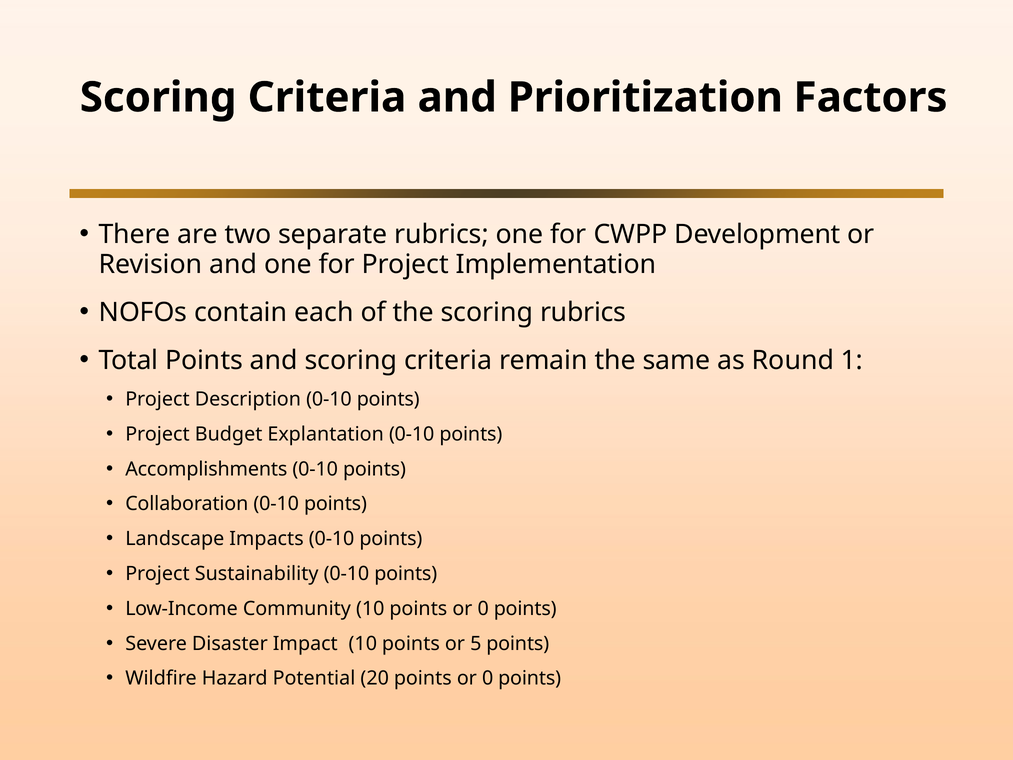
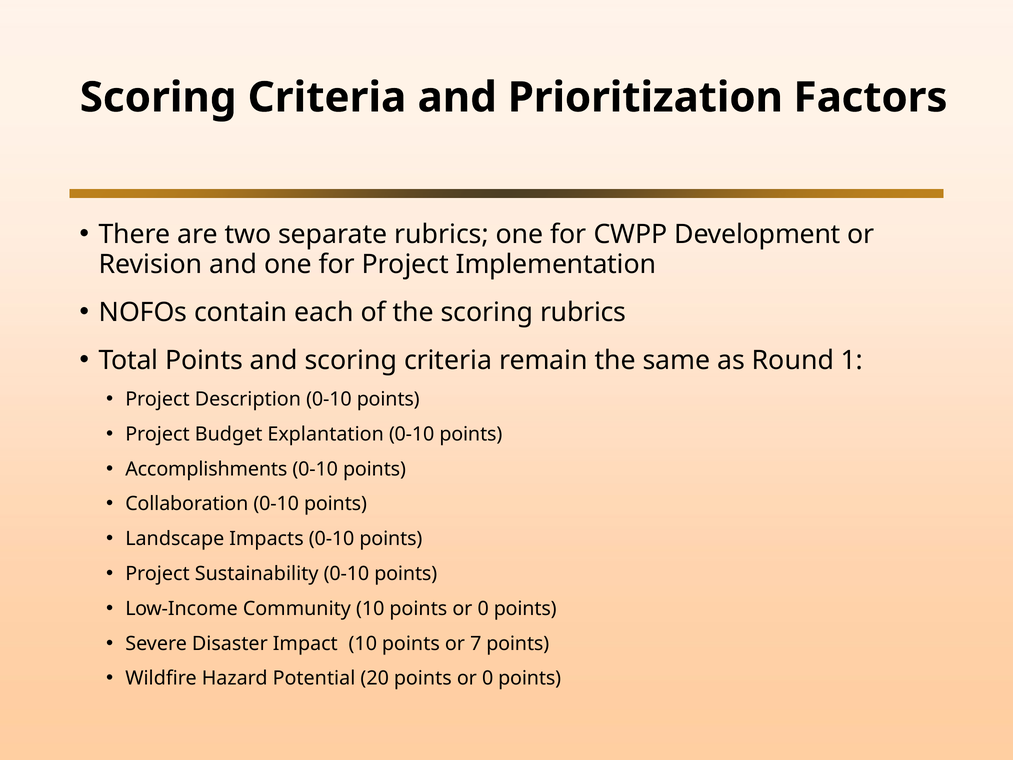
5: 5 -> 7
